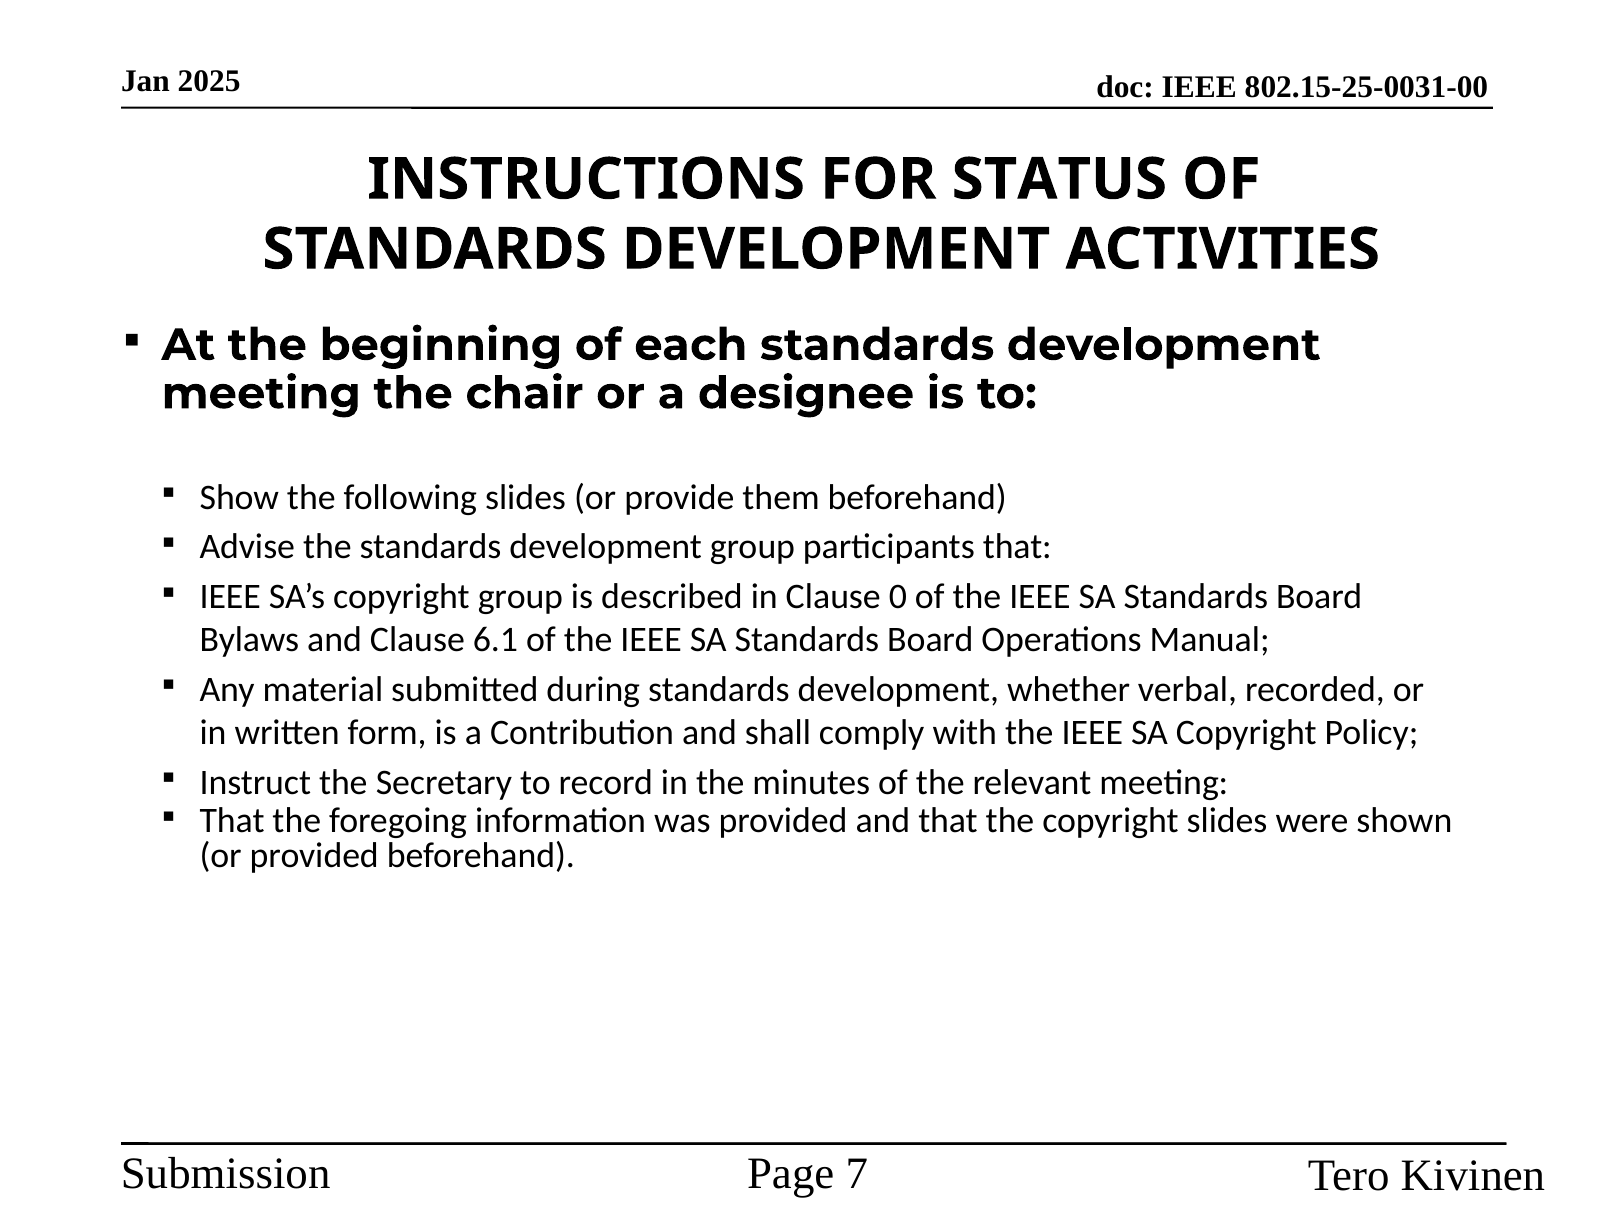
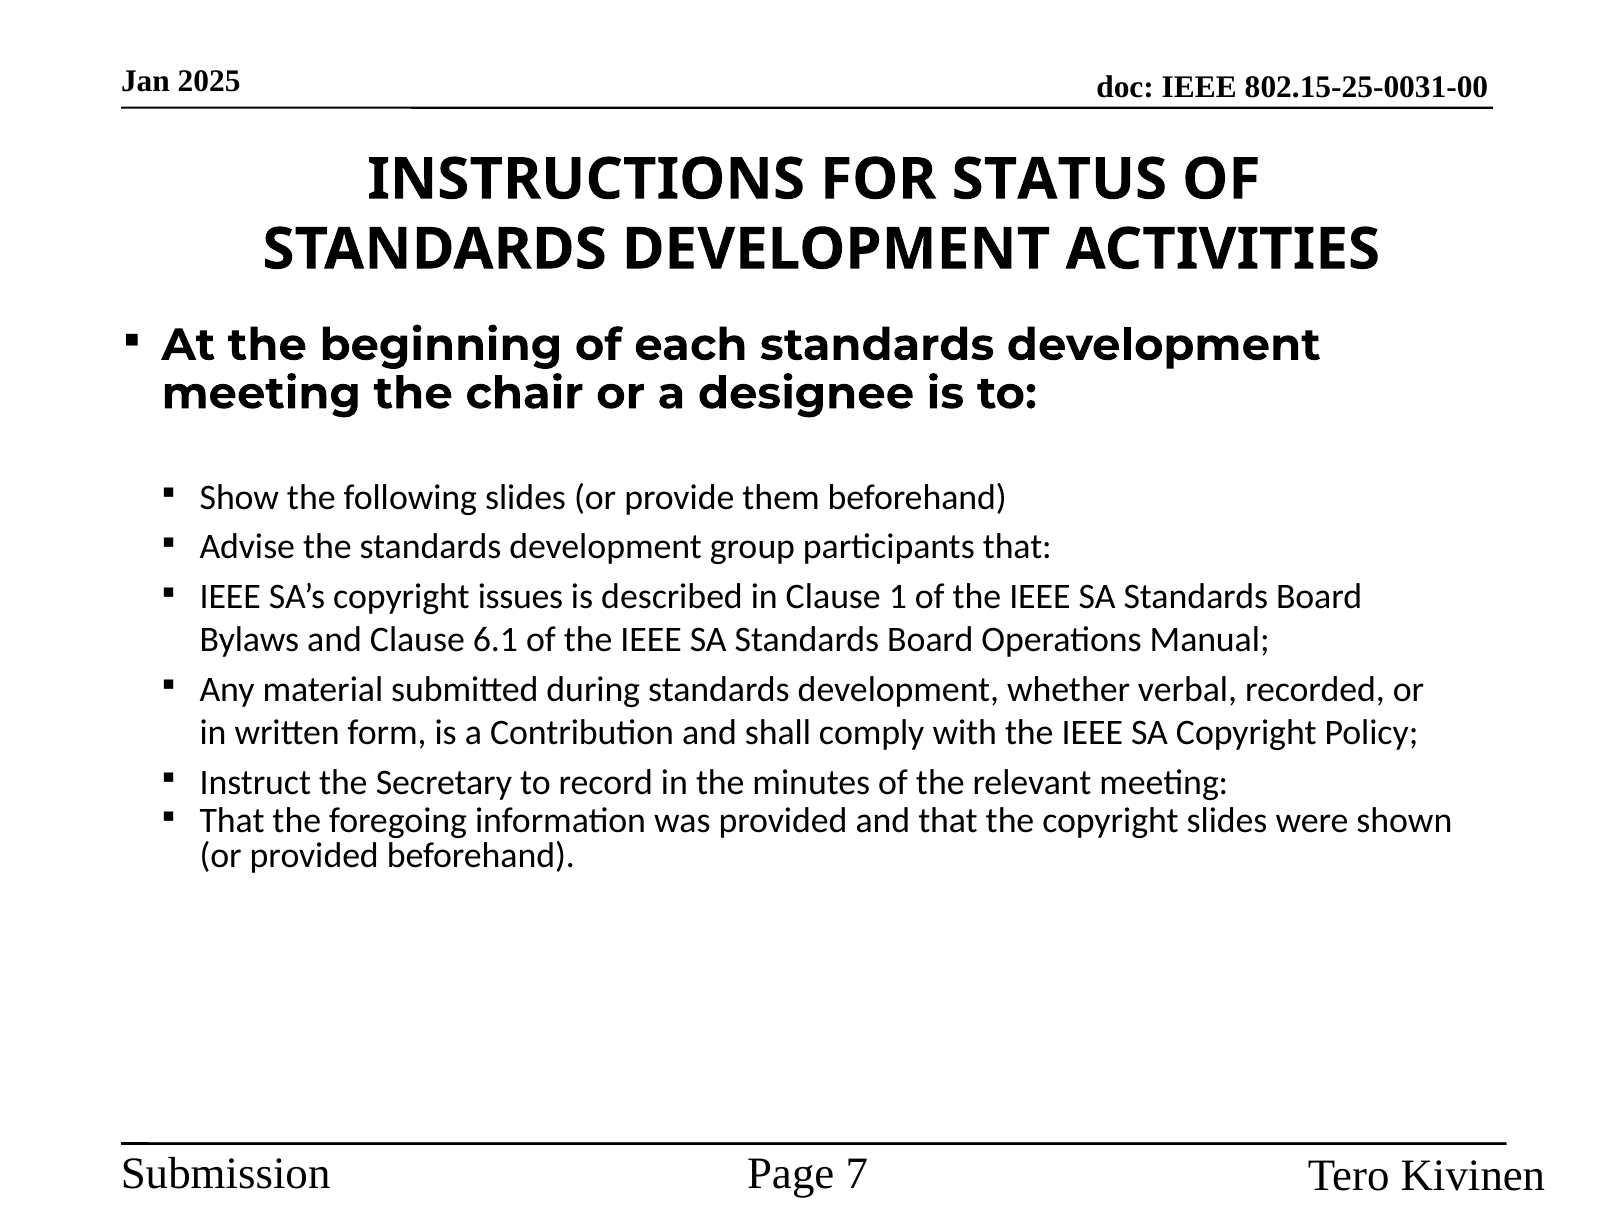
copyright group: group -> issues
0: 0 -> 1
